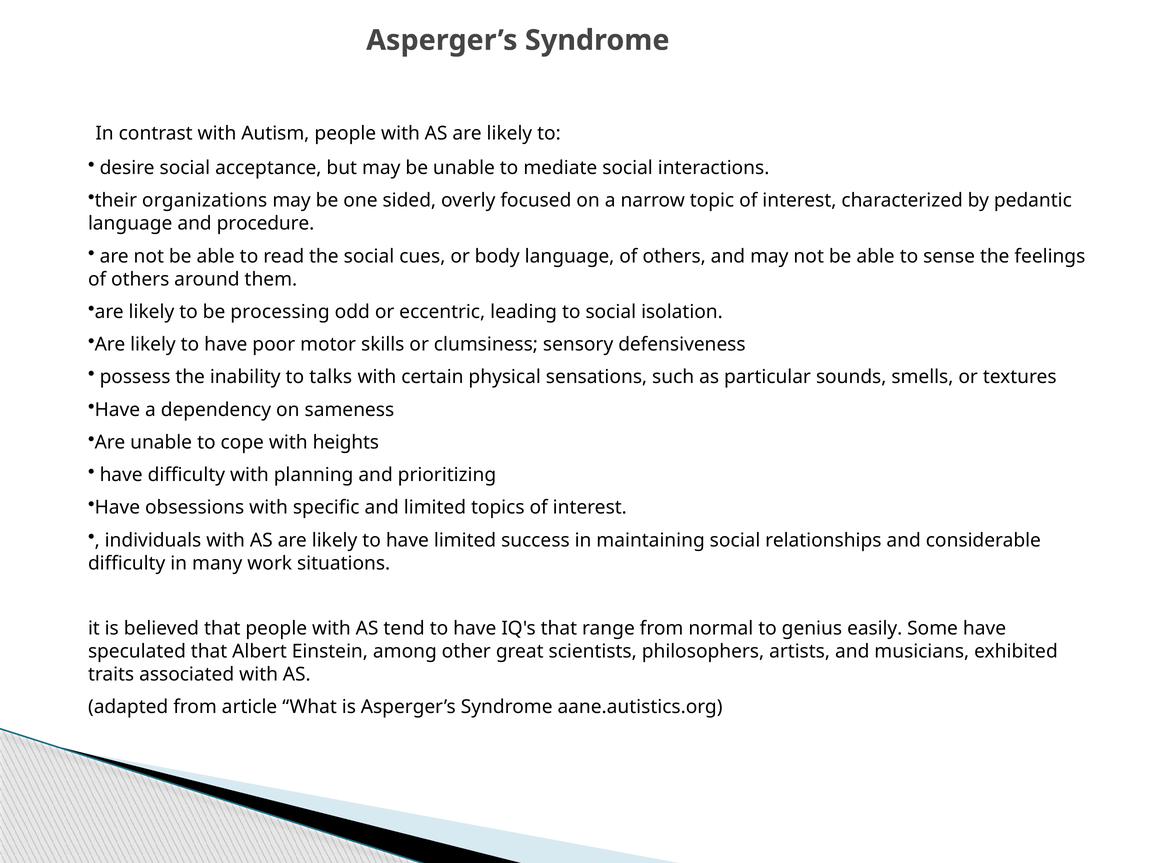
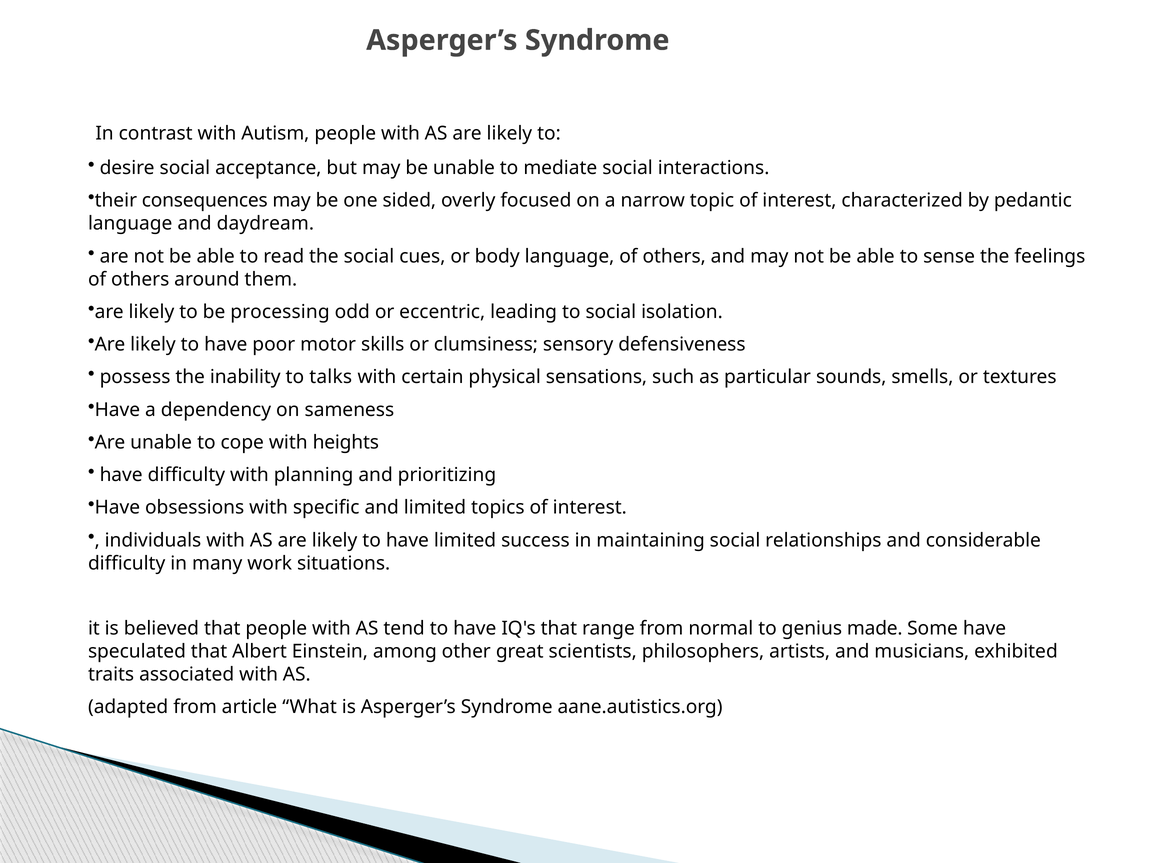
organizations: organizations -> consequences
procedure: procedure -> daydream
easily: easily -> made
